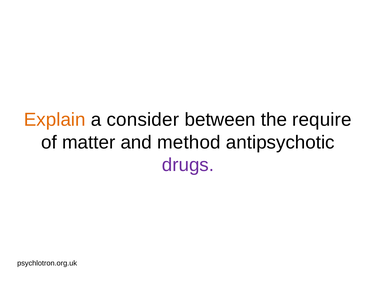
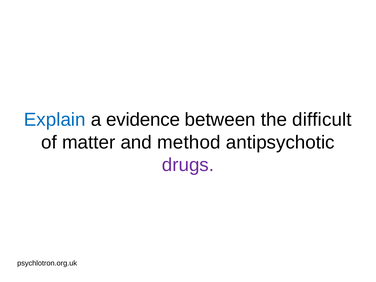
Explain colour: orange -> blue
consider: consider -> evidence
require: require -> difficult
